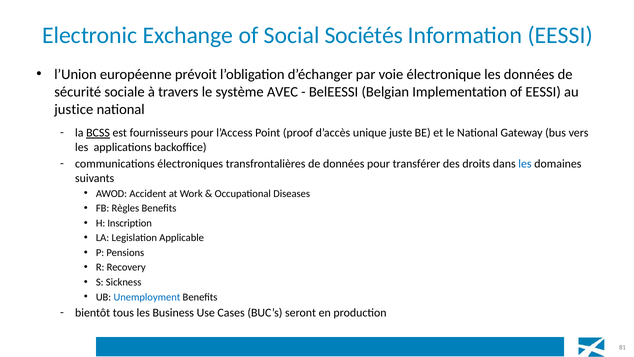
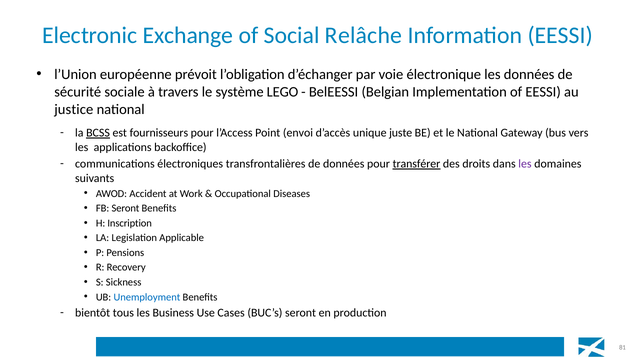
Sociétés: Sociétés -> Relâche
AVEC: AVEC -> LEGO
proof: proof -> envoi
transférer underline: none -> present
les at (525, 164) colour: blue -> purple
FB Règles: Règles -> Seront
